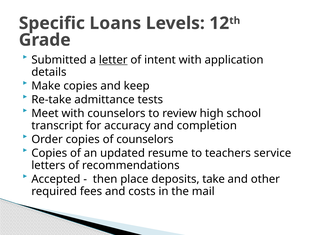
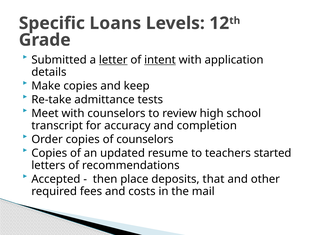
intent underline: none -> present
service: service -> started
take: take -> that
